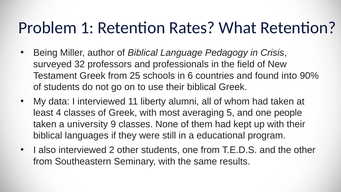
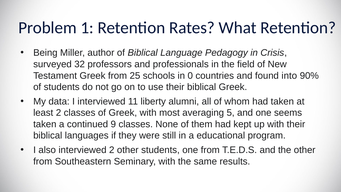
6: 6 -> 0
least 4: 4 -> 2
people: people -> seems
university: university -> continued
